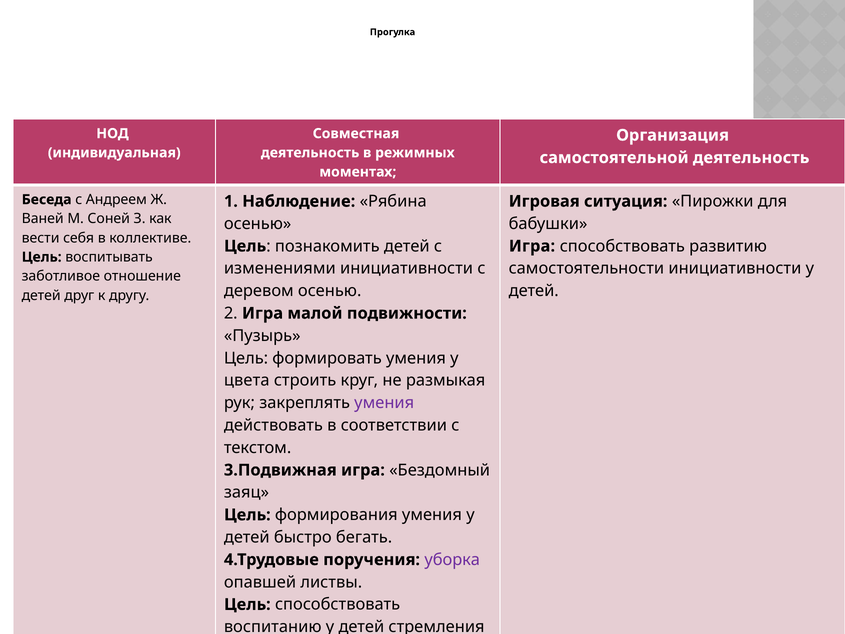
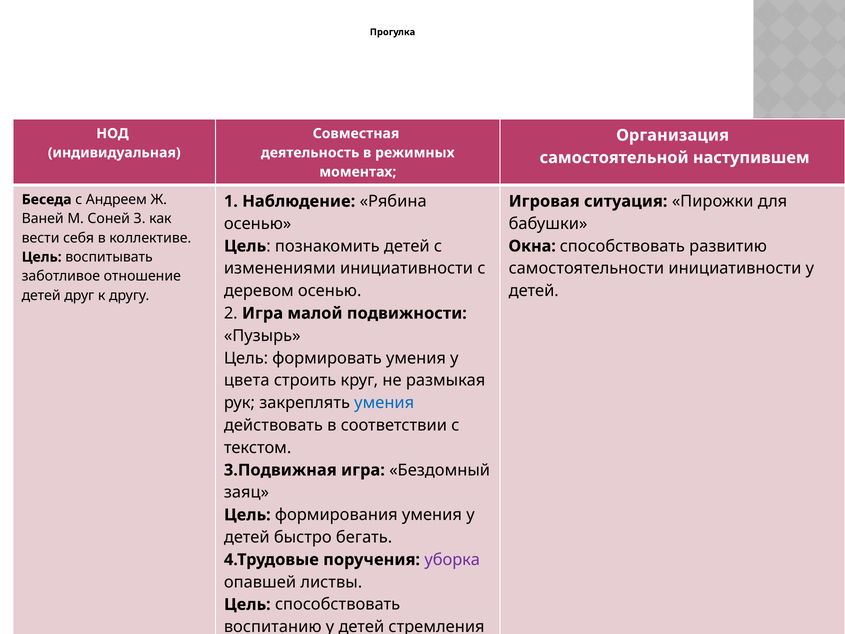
самостоятельной деятельность: деятельность -> наступившем
Игра at (532, 246): Игра -> Окна
умения at (384, 403) colour: purple -> blue
